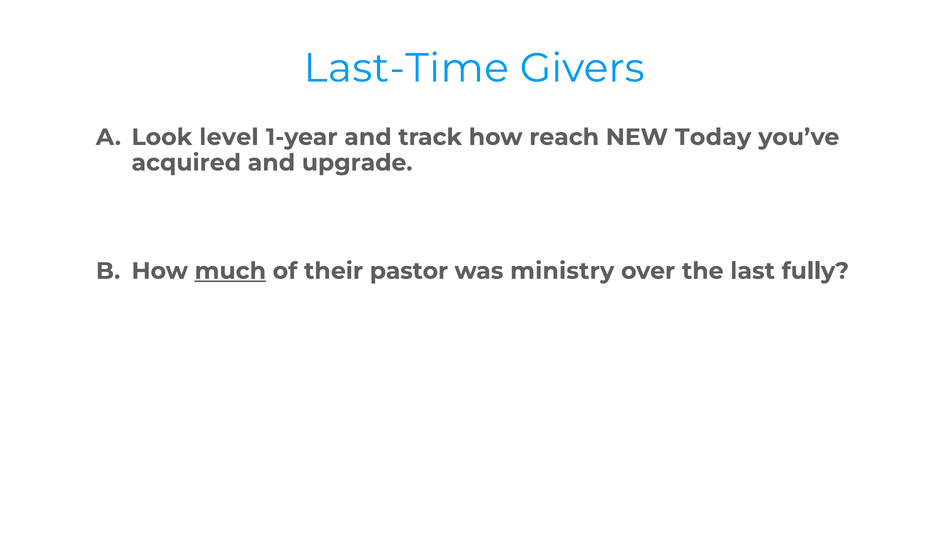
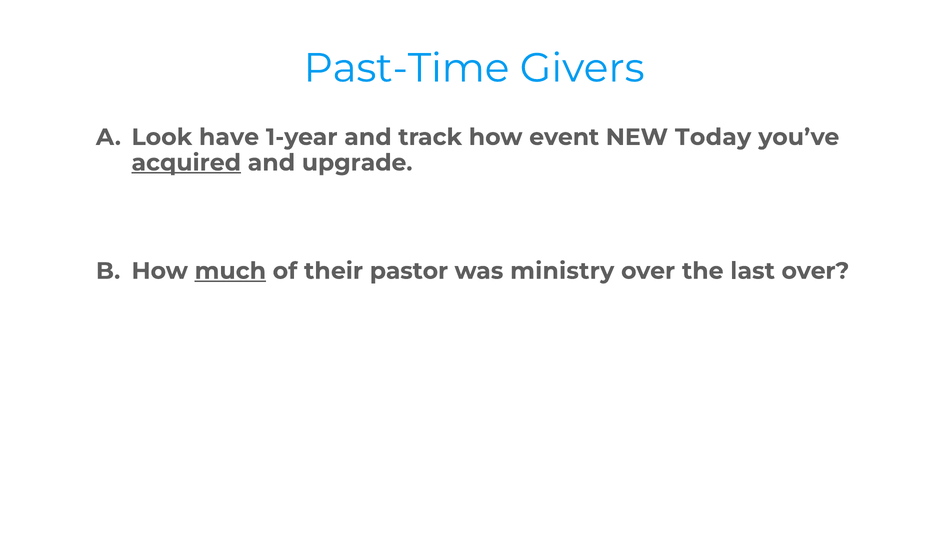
Last-Time: Last-Time -> Past-Time
level: level -> have
reach: reach -> event
acquired underline: none -> present
last fully: fully -> over
